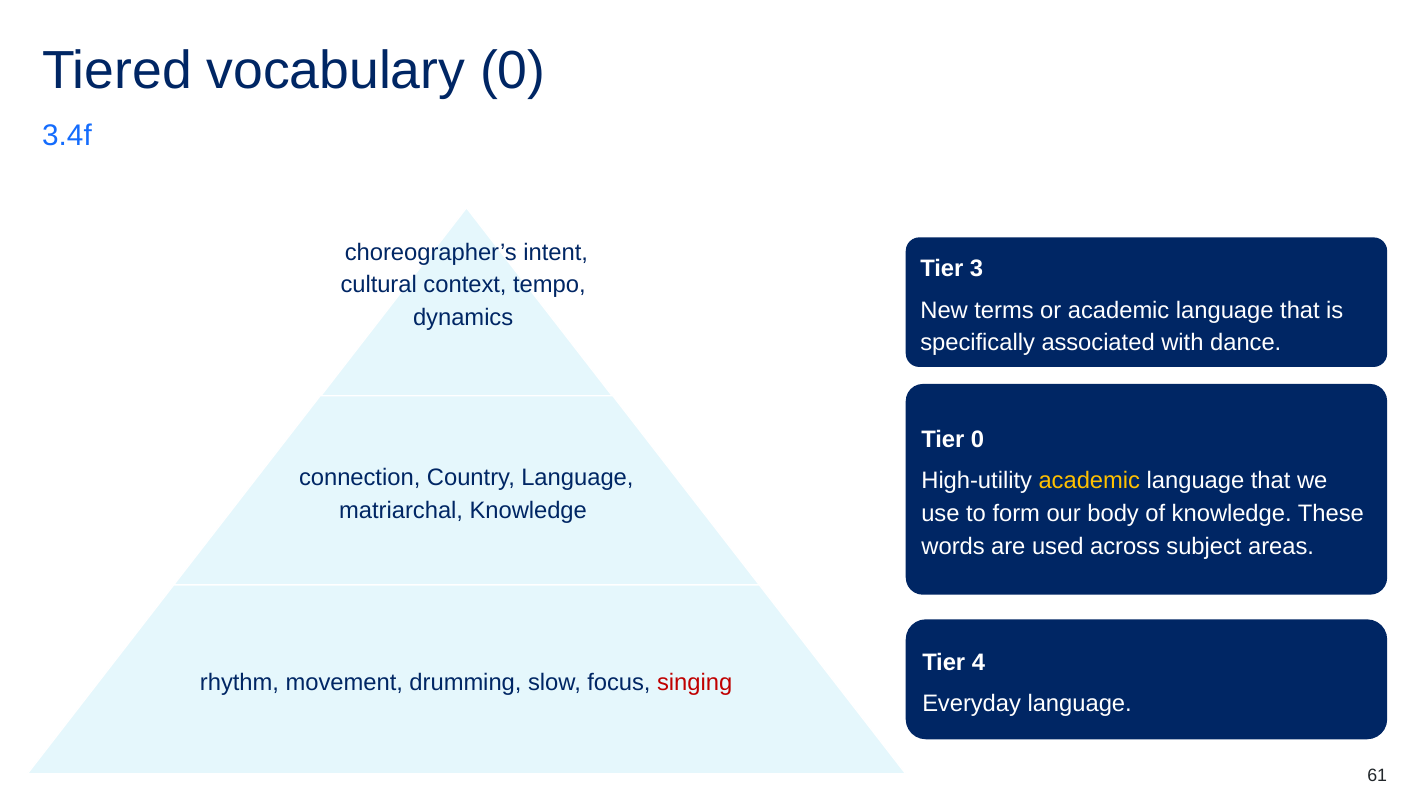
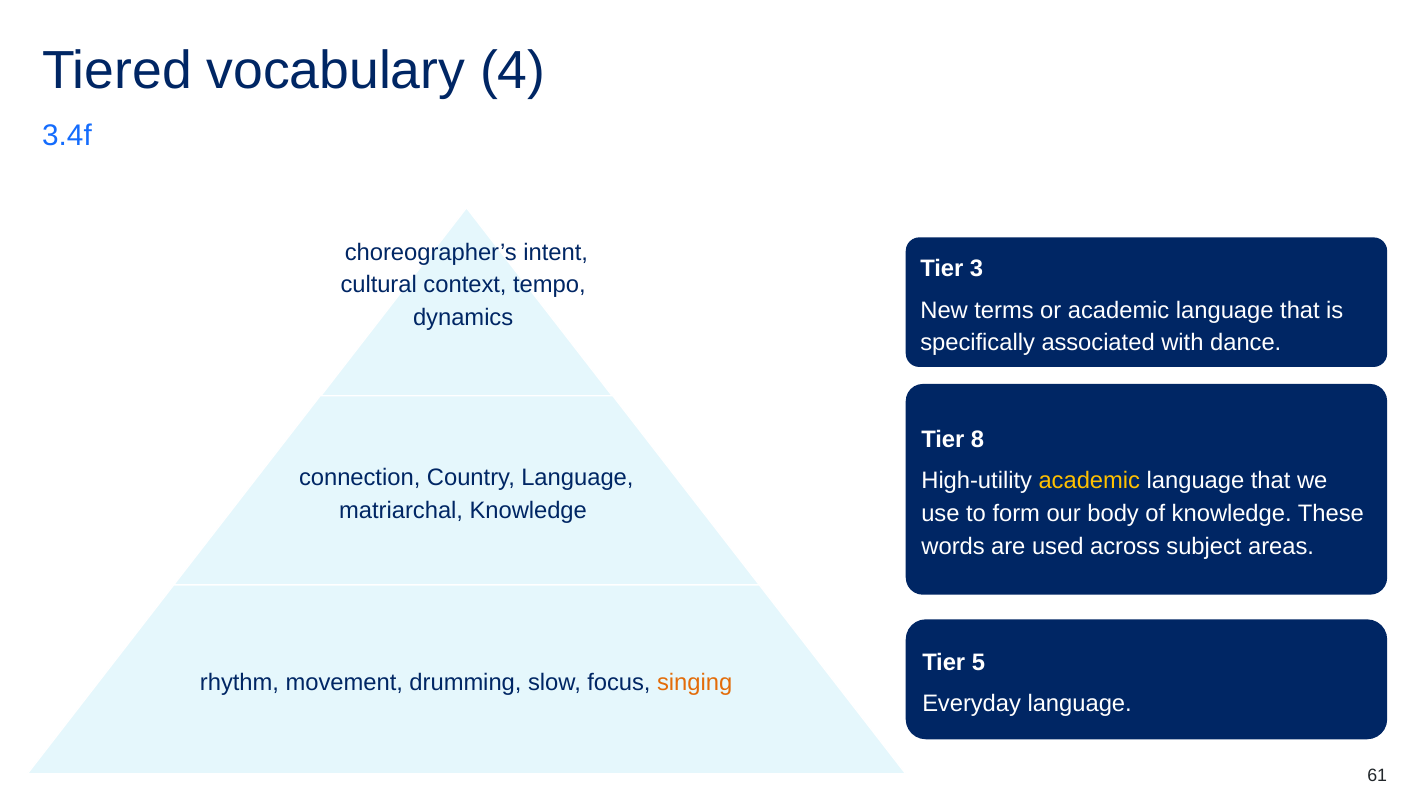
vocabulary 0: 0 -> 4
Tier 0: 0 -> 8
4: 4 -> 5
singing colour: red -> orange
